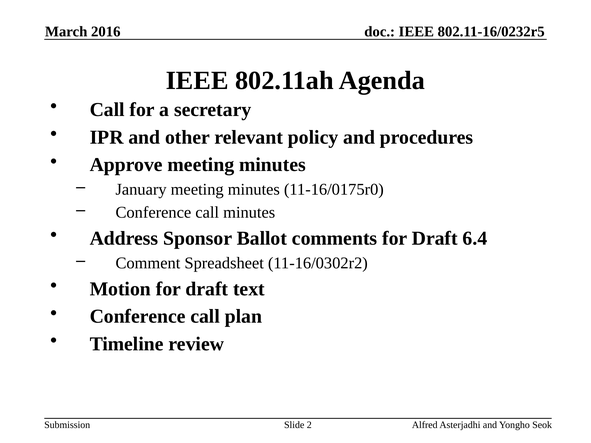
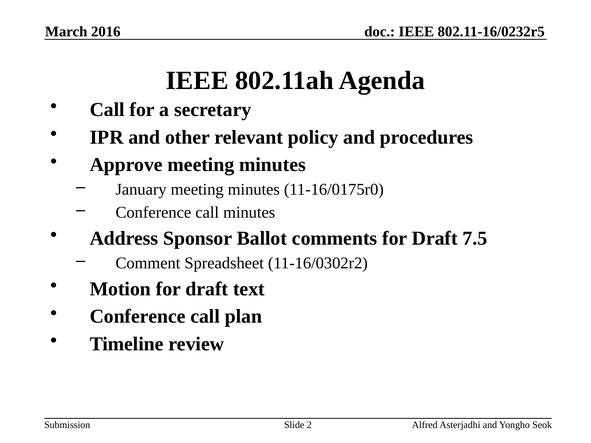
6.4: 6.4 -> 7.5
